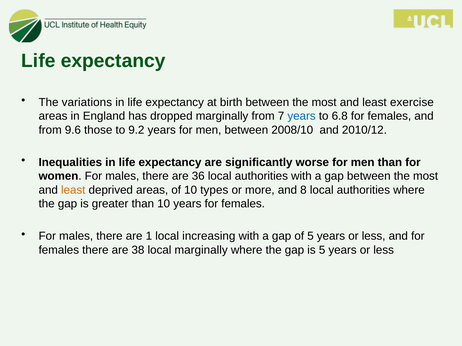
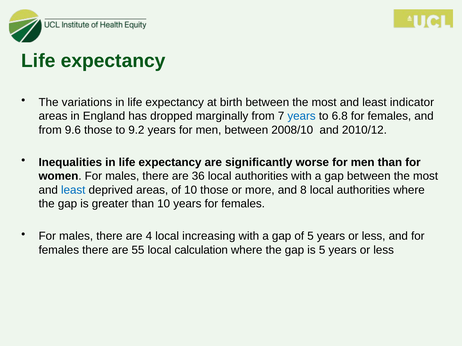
exercise: exercise -> indicator
least at (73, 190) colour: orange -> blue
10 types: types -> those
1: 1 -> 4
38: 38 -> 55
local marginally: marginally -> calculation
